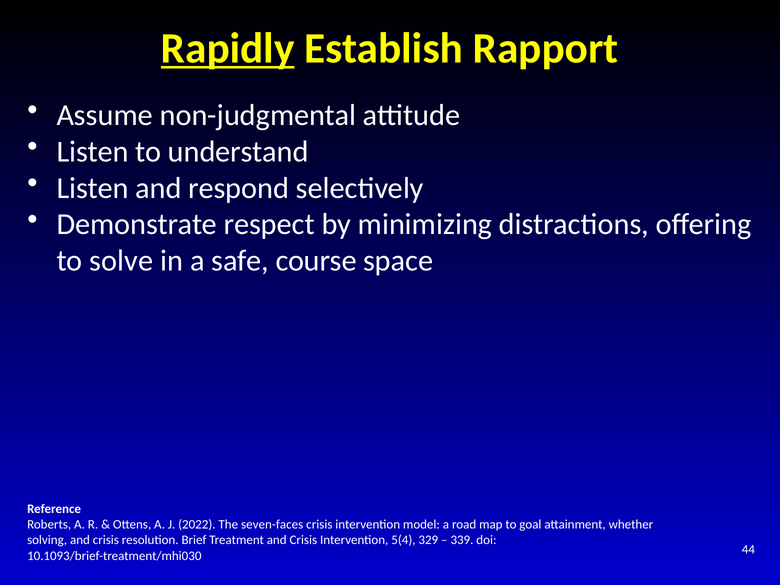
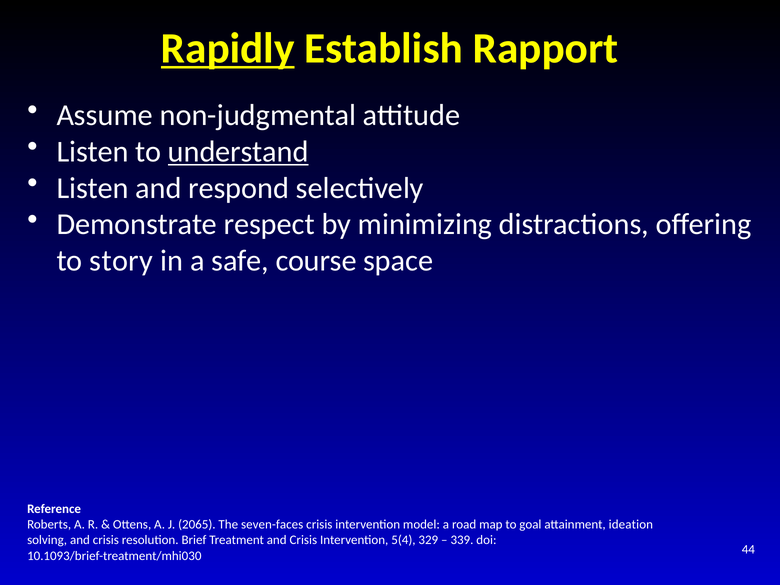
understand underline: none -> present
solve: solve -> story
2022: 2022 -> 2065
whether: whether -> ideation
